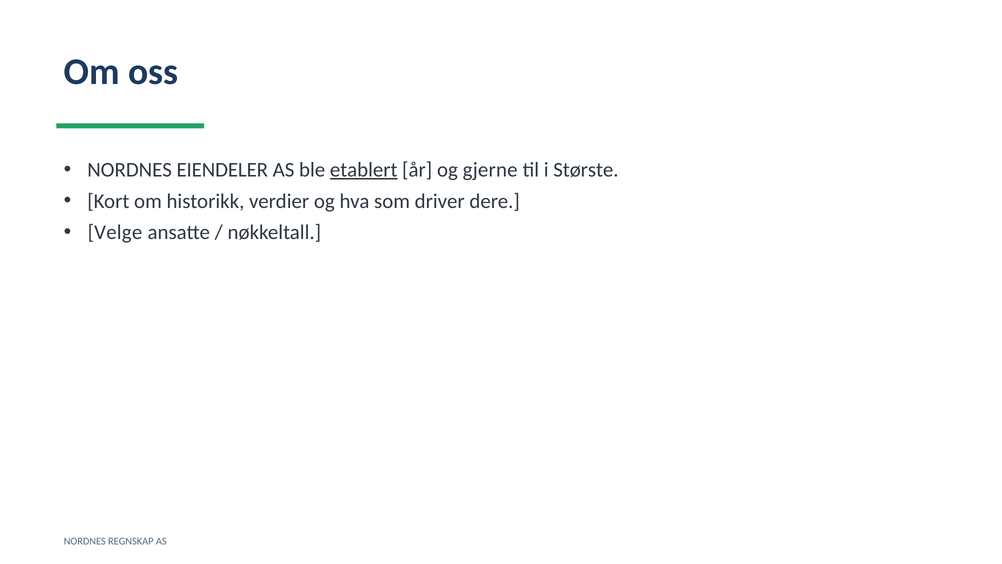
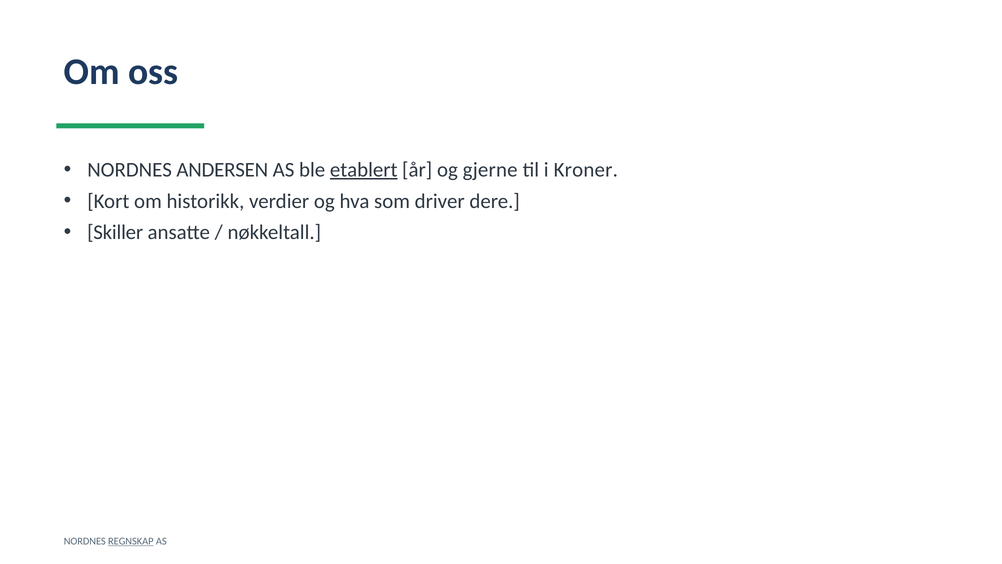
EIENDELER: EIENDELER -> ANDERSEN
Største: Største -> Kroner
Velge: Velge -> Skiller
REGNSKAP underline: none -> present
